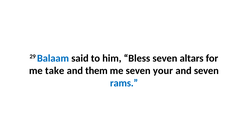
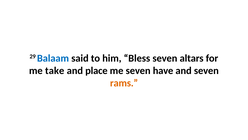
them: them -> place
your: your -> have
rams colour: blue -> orange
